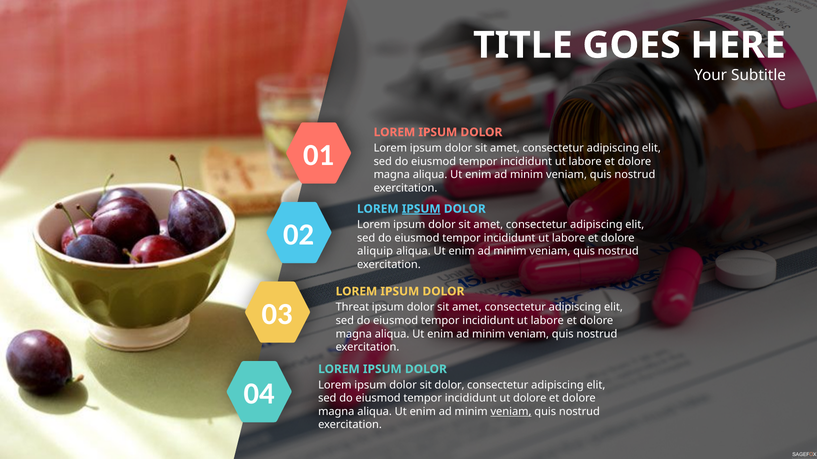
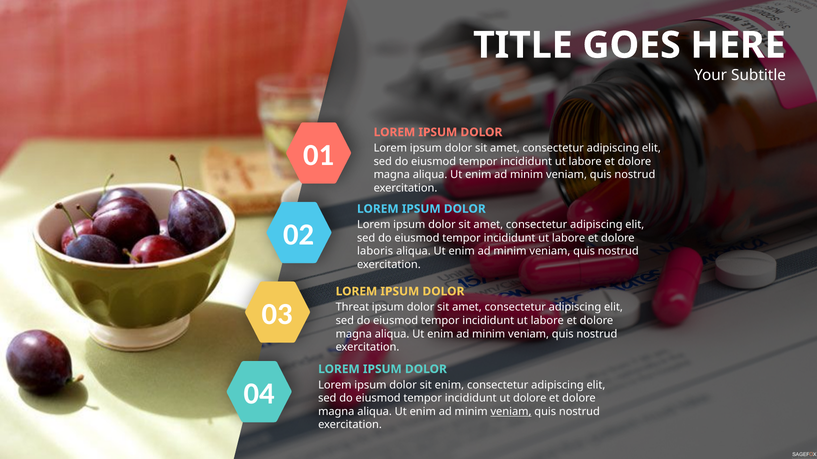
IPSUM at (421, 209) underline: present -> none
aliquip: aliquip -> laboris
sit dolor: dolor -> enim
